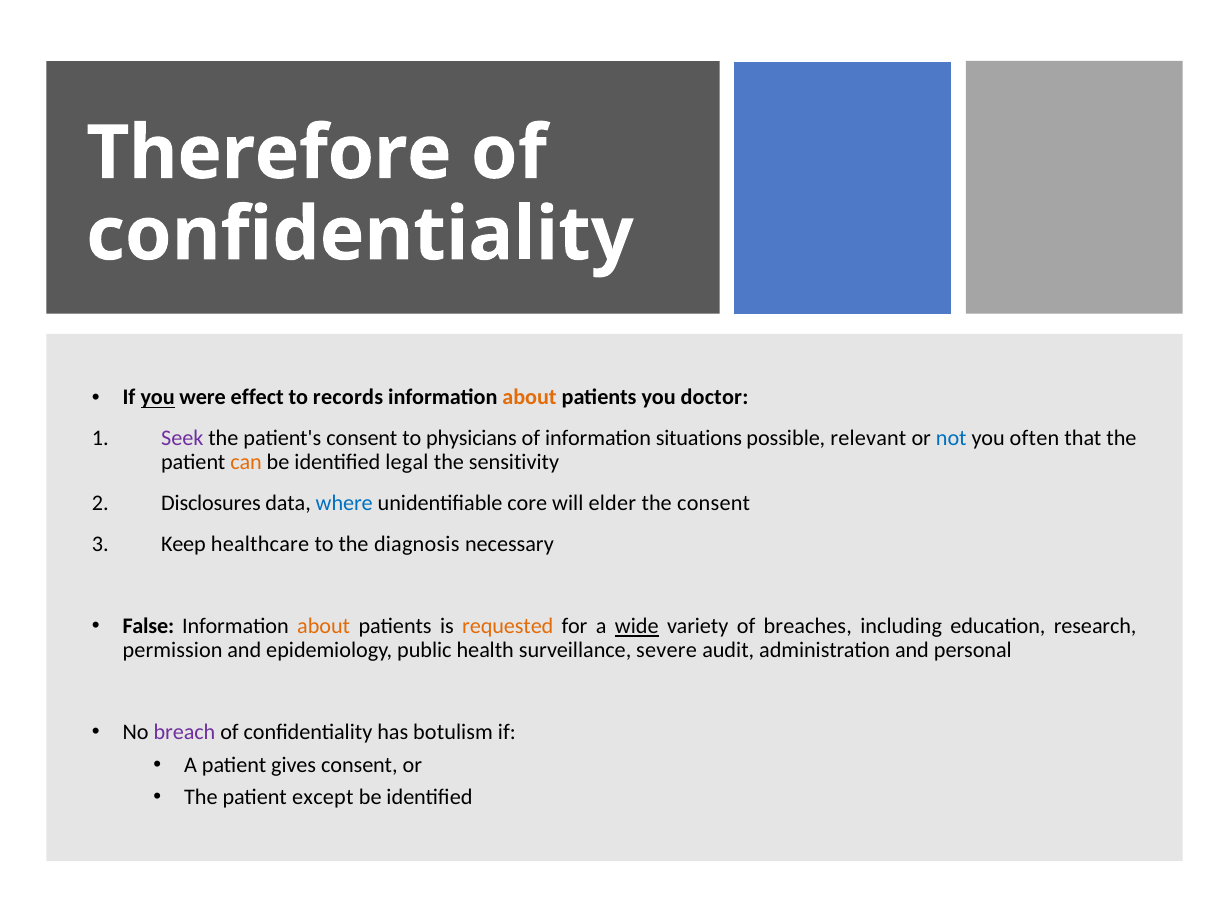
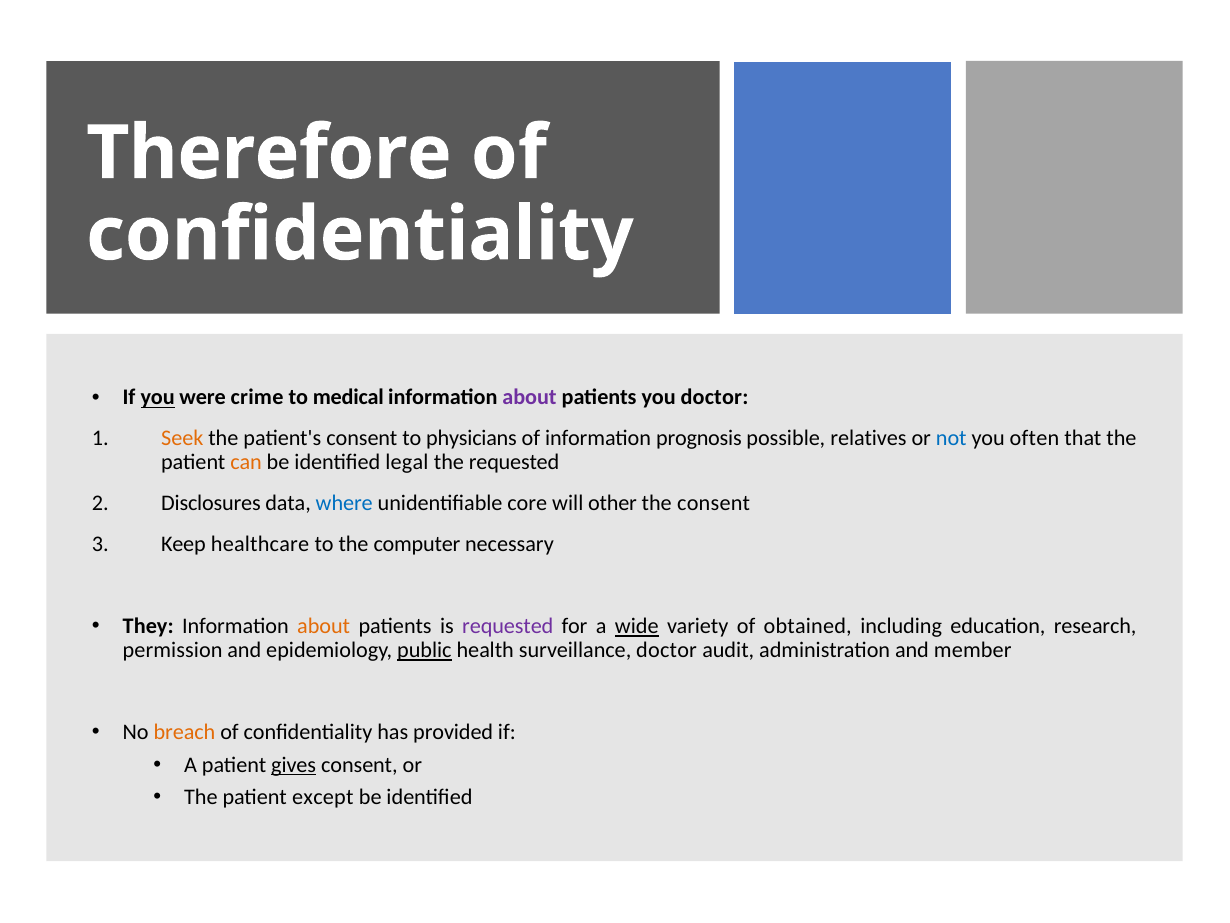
effect: effect -> crime
records: records -> medical
about at (530, 397) colour: orange -> purple
Seek colour: purple -> orange
situations: situations -> prognosis
relevant: relevant -> relatives
the sensitivity: sensitivity -> requested
elder: elder -> other
diagnosis: diagnosis -> computer
False: False -> They
requested at (508, 626) colour: orange -> purple
breaches: breaches -> obtained
public underline: none -> present
surveillance severe: severe -> doctor
personal: personal -> member
breach colour: purple -> orange
botulism: botulism -> provided
gives underline: none -> present
